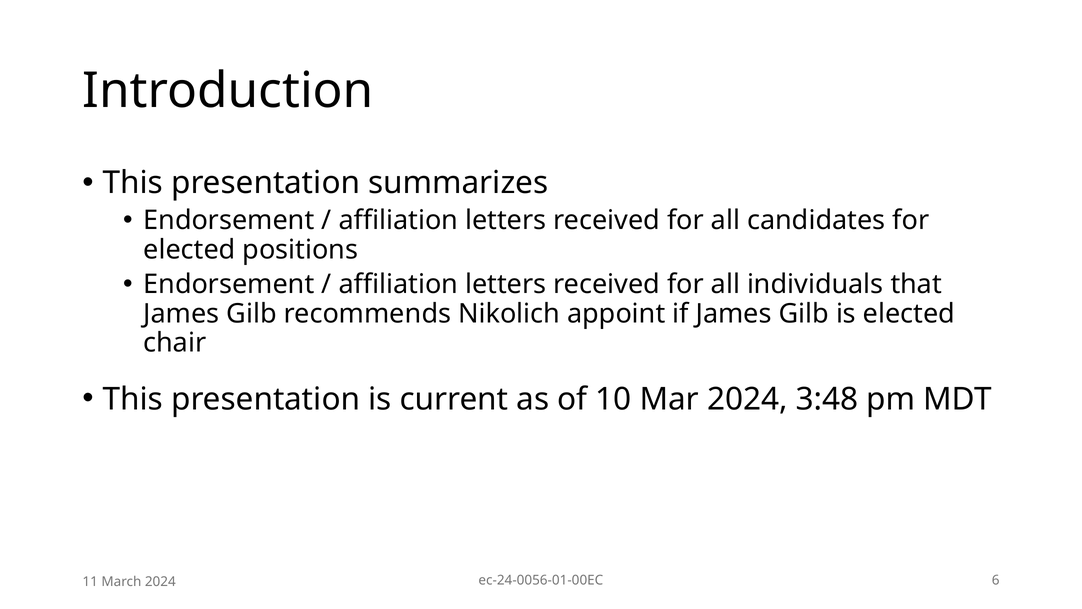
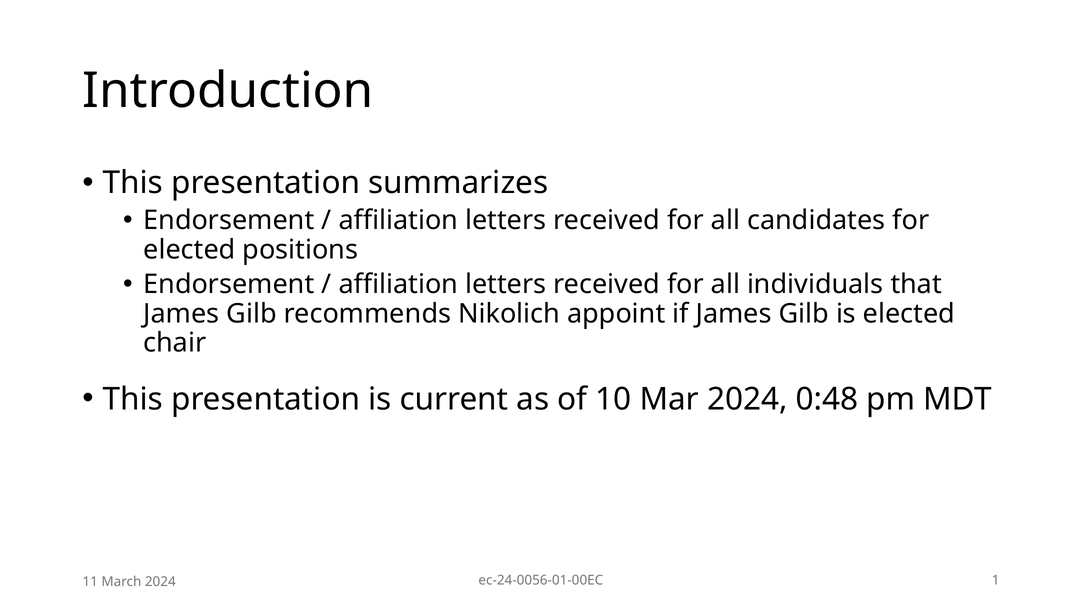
3:48: 3:48 -> 0:48
6: 6 -> 1
